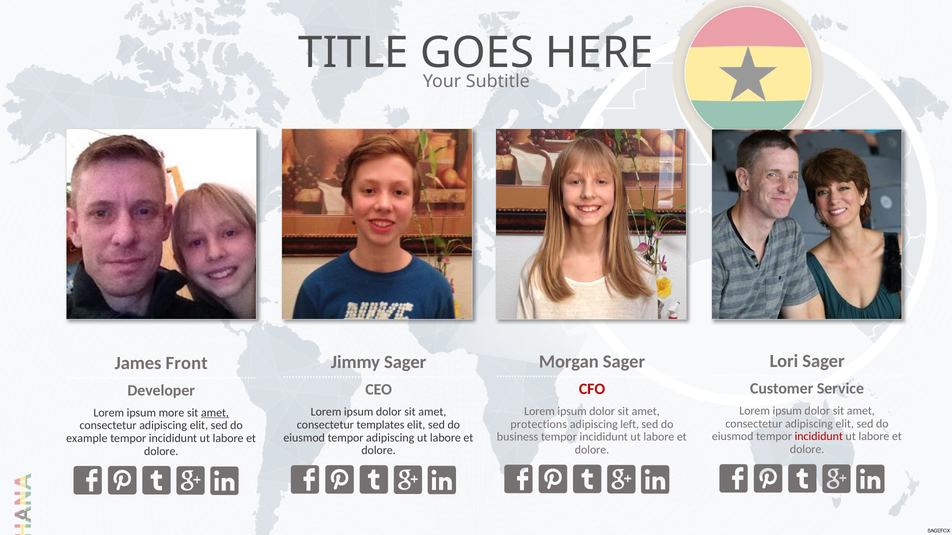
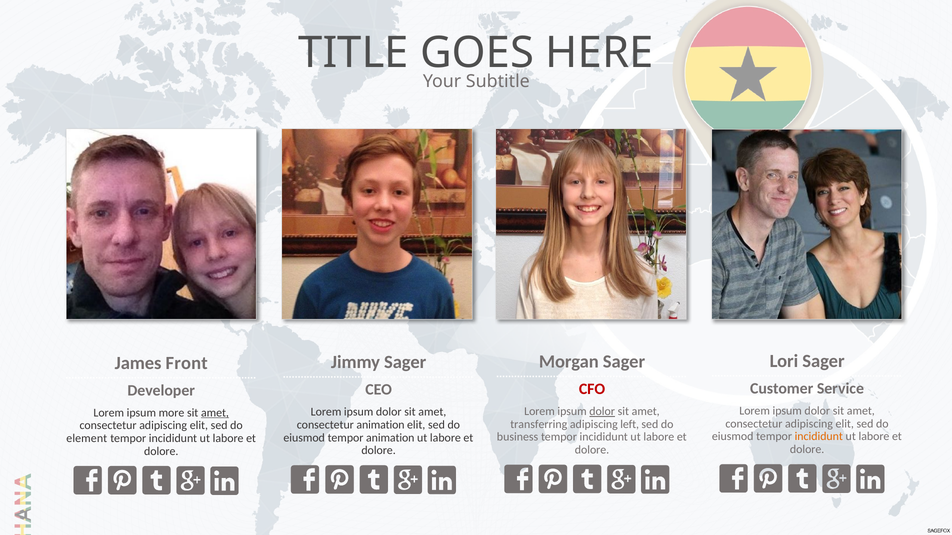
dolor at (602, 412) underline: none -> present
protections: protections -> transferring
consectetur templates: templates -> animation
incididunt at (819, 437) colour: red -> orange
tempor adipiscing: adipiscing -> animation
example: example -> element
